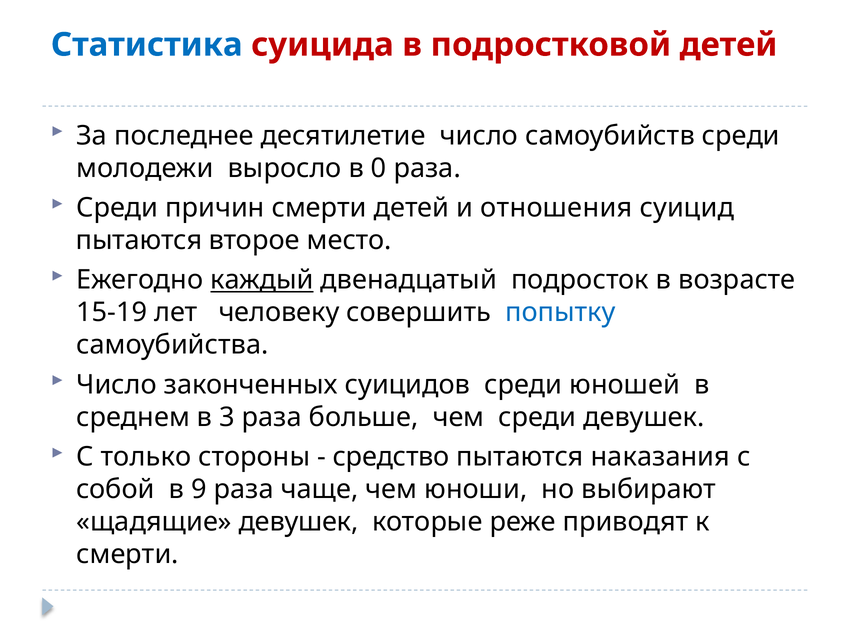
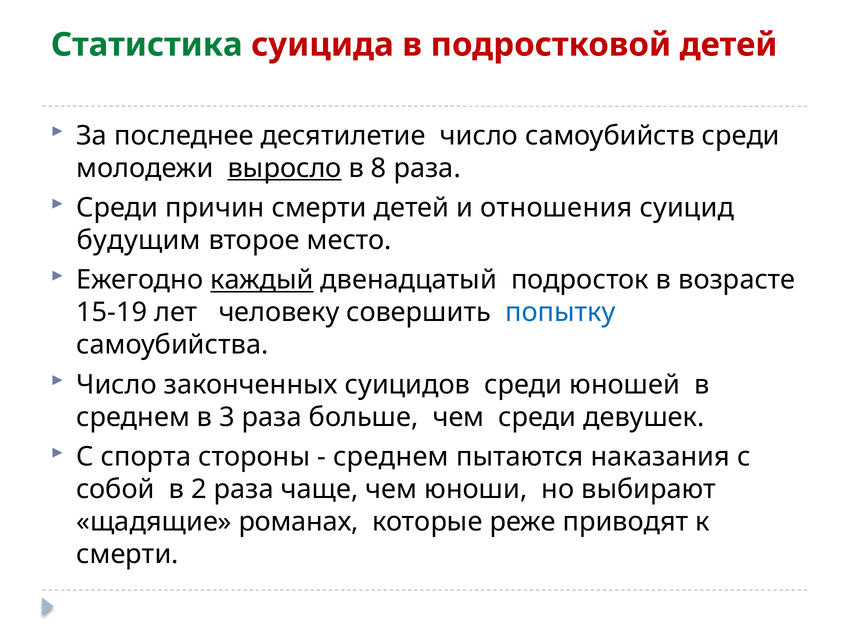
Статистика colour: blue -> green
выросло underline: none -> present
0: 0 -> 8
пытаются at (139, 240): пытаются -> будущим
только: только -> спорта
средство at (391, 457): средство -> среднем
9: 9 -> 2
щадящие девушек: девушек -> романах
